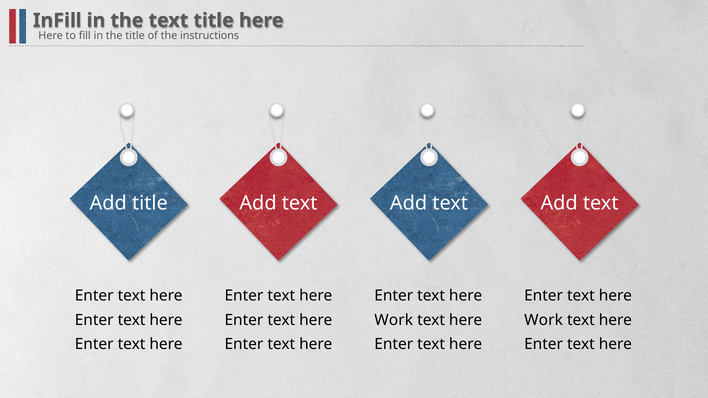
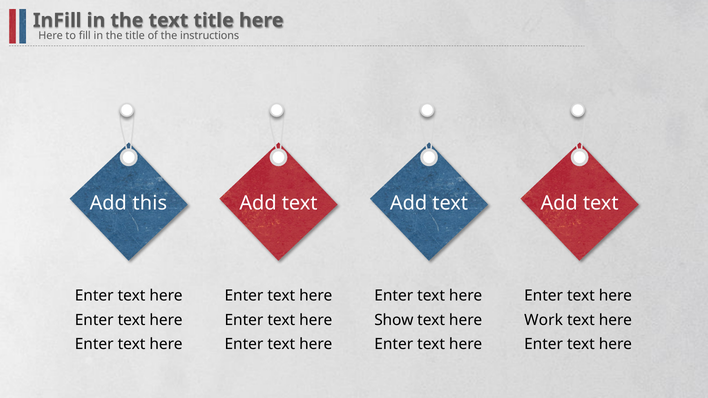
Add title: title -> this
Work at (394, 320): Work -> Show
